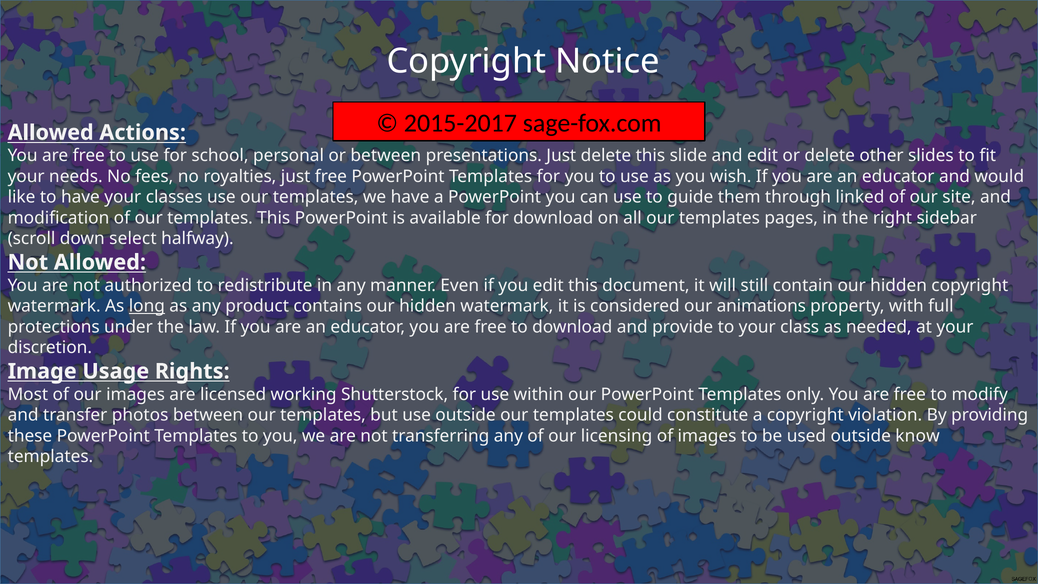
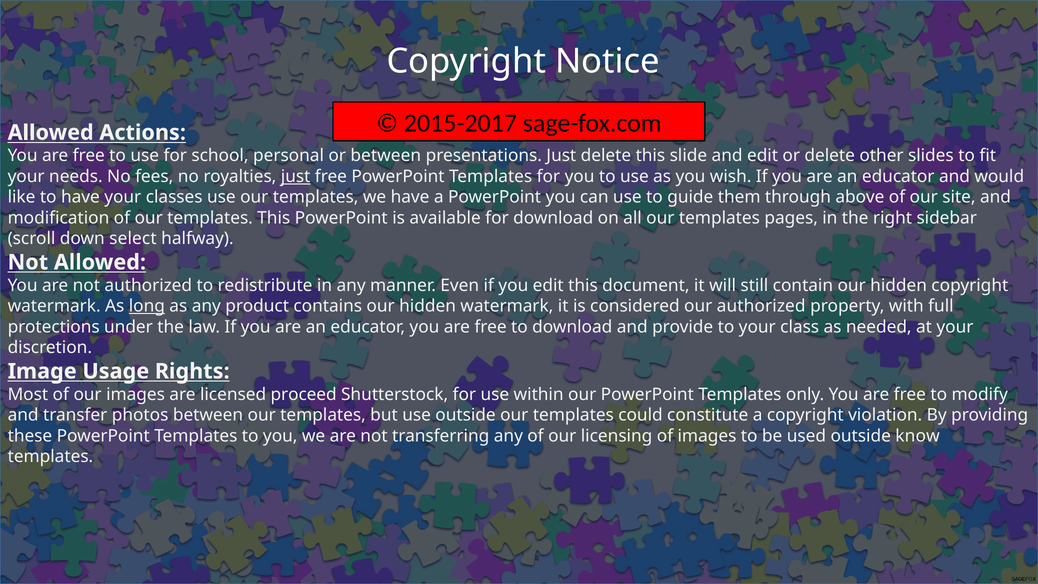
just at (296, 176) underline: none -> present
linked: linked -> above
our animations: animations -> authorized
working: working -> proceed
